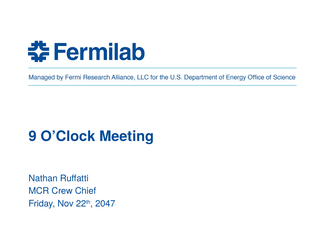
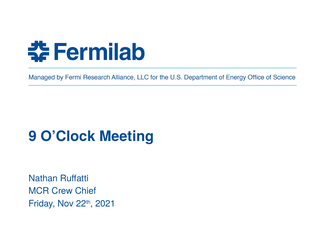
2047: 2047 -> 2021
